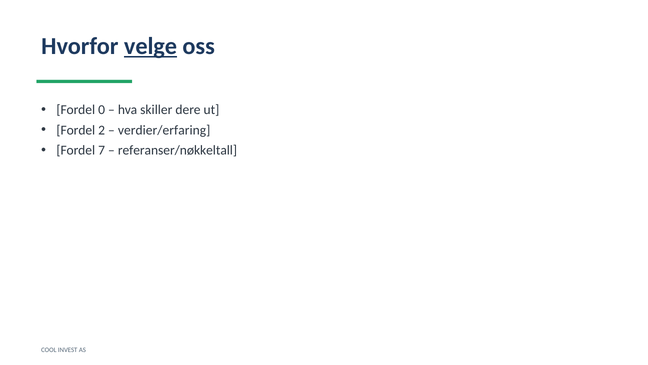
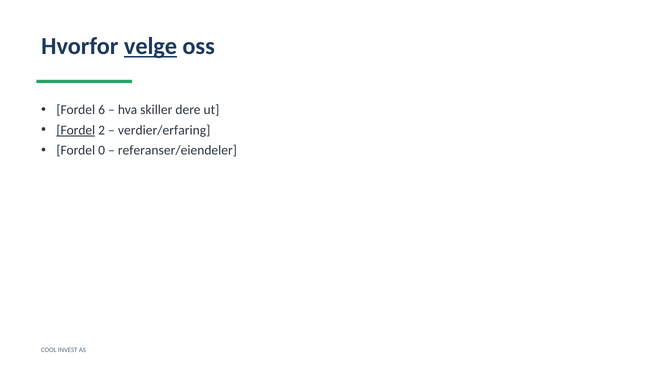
0: 0 -> 6
Fordel at (76, 130) underline: none -> present
7: 7 -> 0
referanser/nøkkeltall: referanser/nøkkeltall -> referanser/eiendeler
